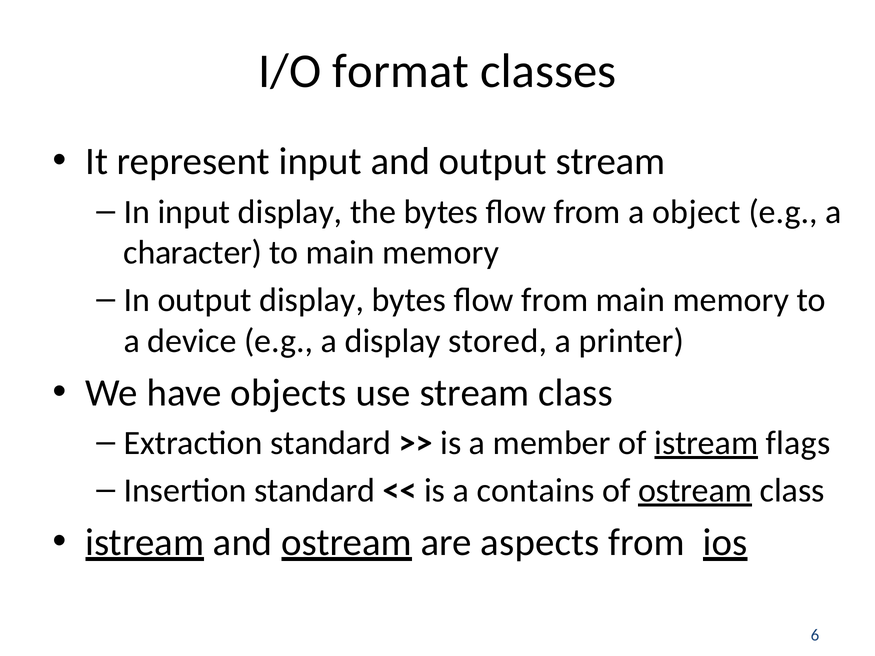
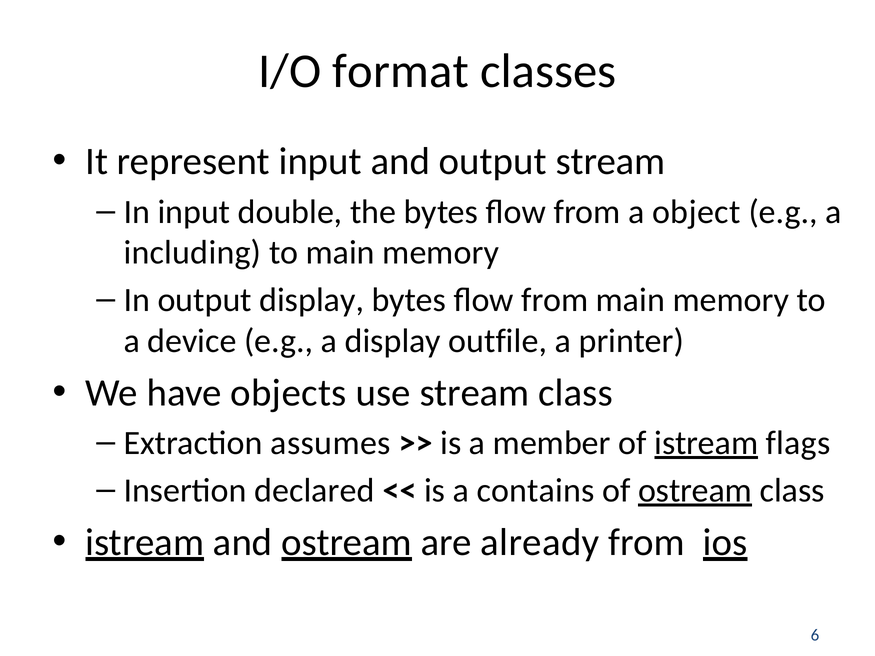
input display: display -> double
character: character -> including
stored: stored -> outfile
Extraction standard: standard -> assumes
Insertion standard: standard -> declared
aspects: aspects -> already
